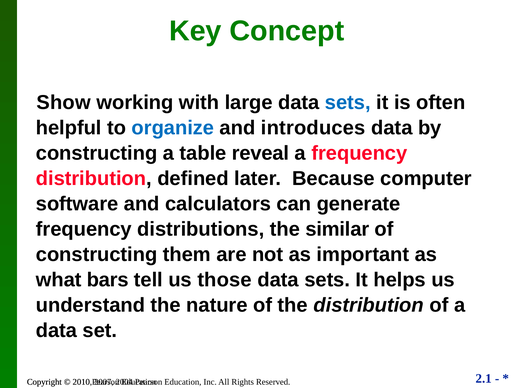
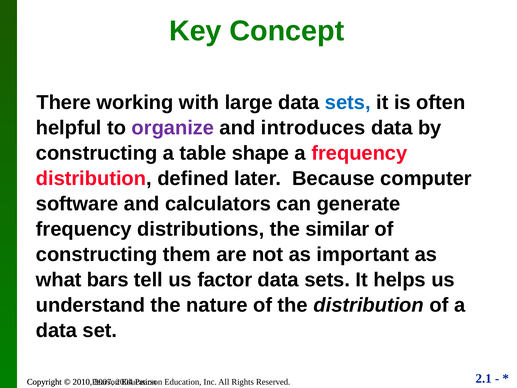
Show: Show -> There
organize colour: blue -> purple
reveal: reveal -> shape
those: those -> factor
